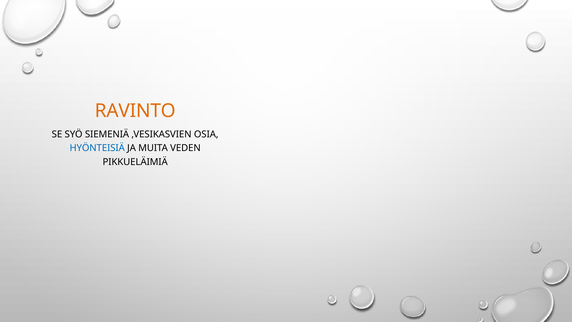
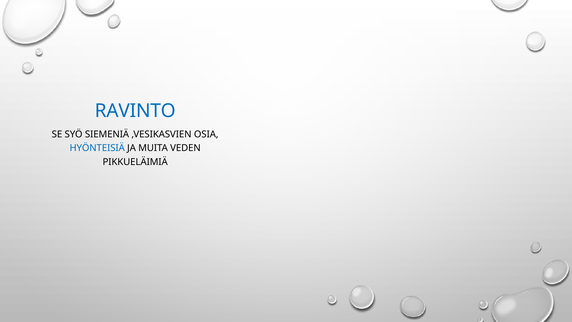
RAVINTO colour: orange -> blue
